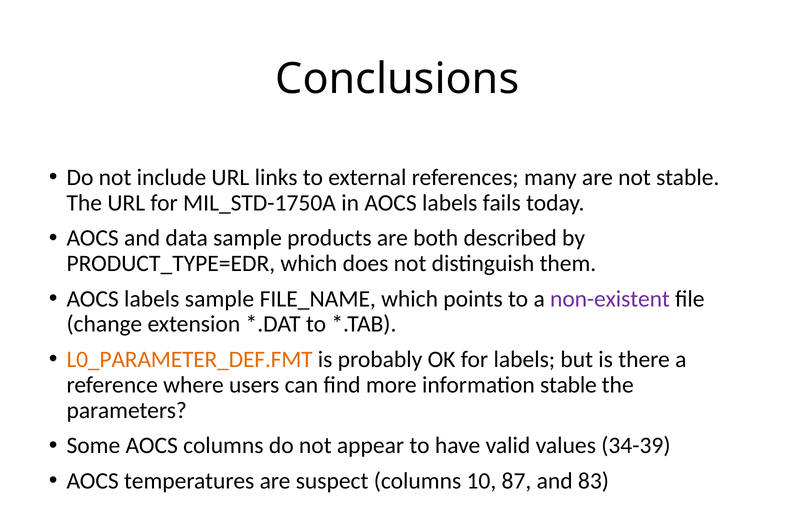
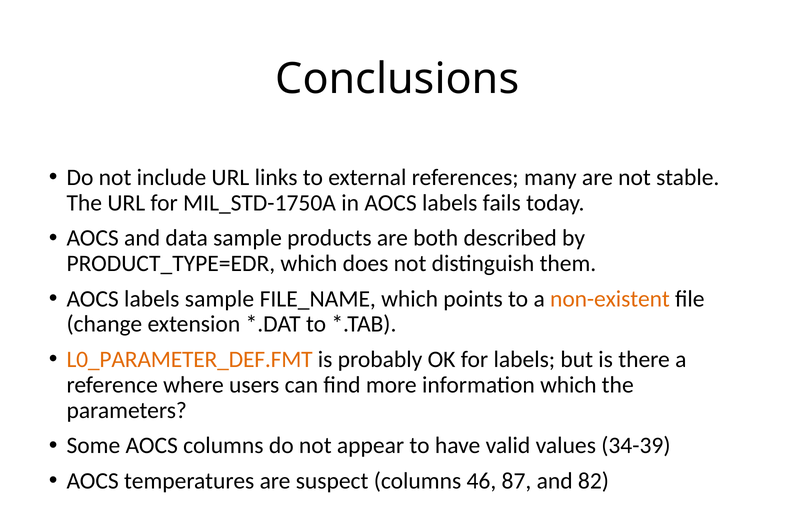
non-existent colour: purple -> orange
information stable: stable -> which
10: 10 -> 46
83: 83 -> 82
